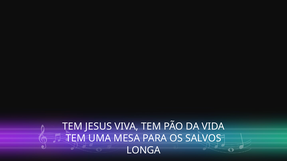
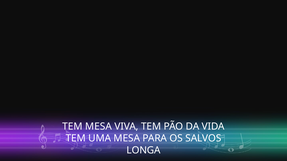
TEM JESUS: JESUS -> MESA
